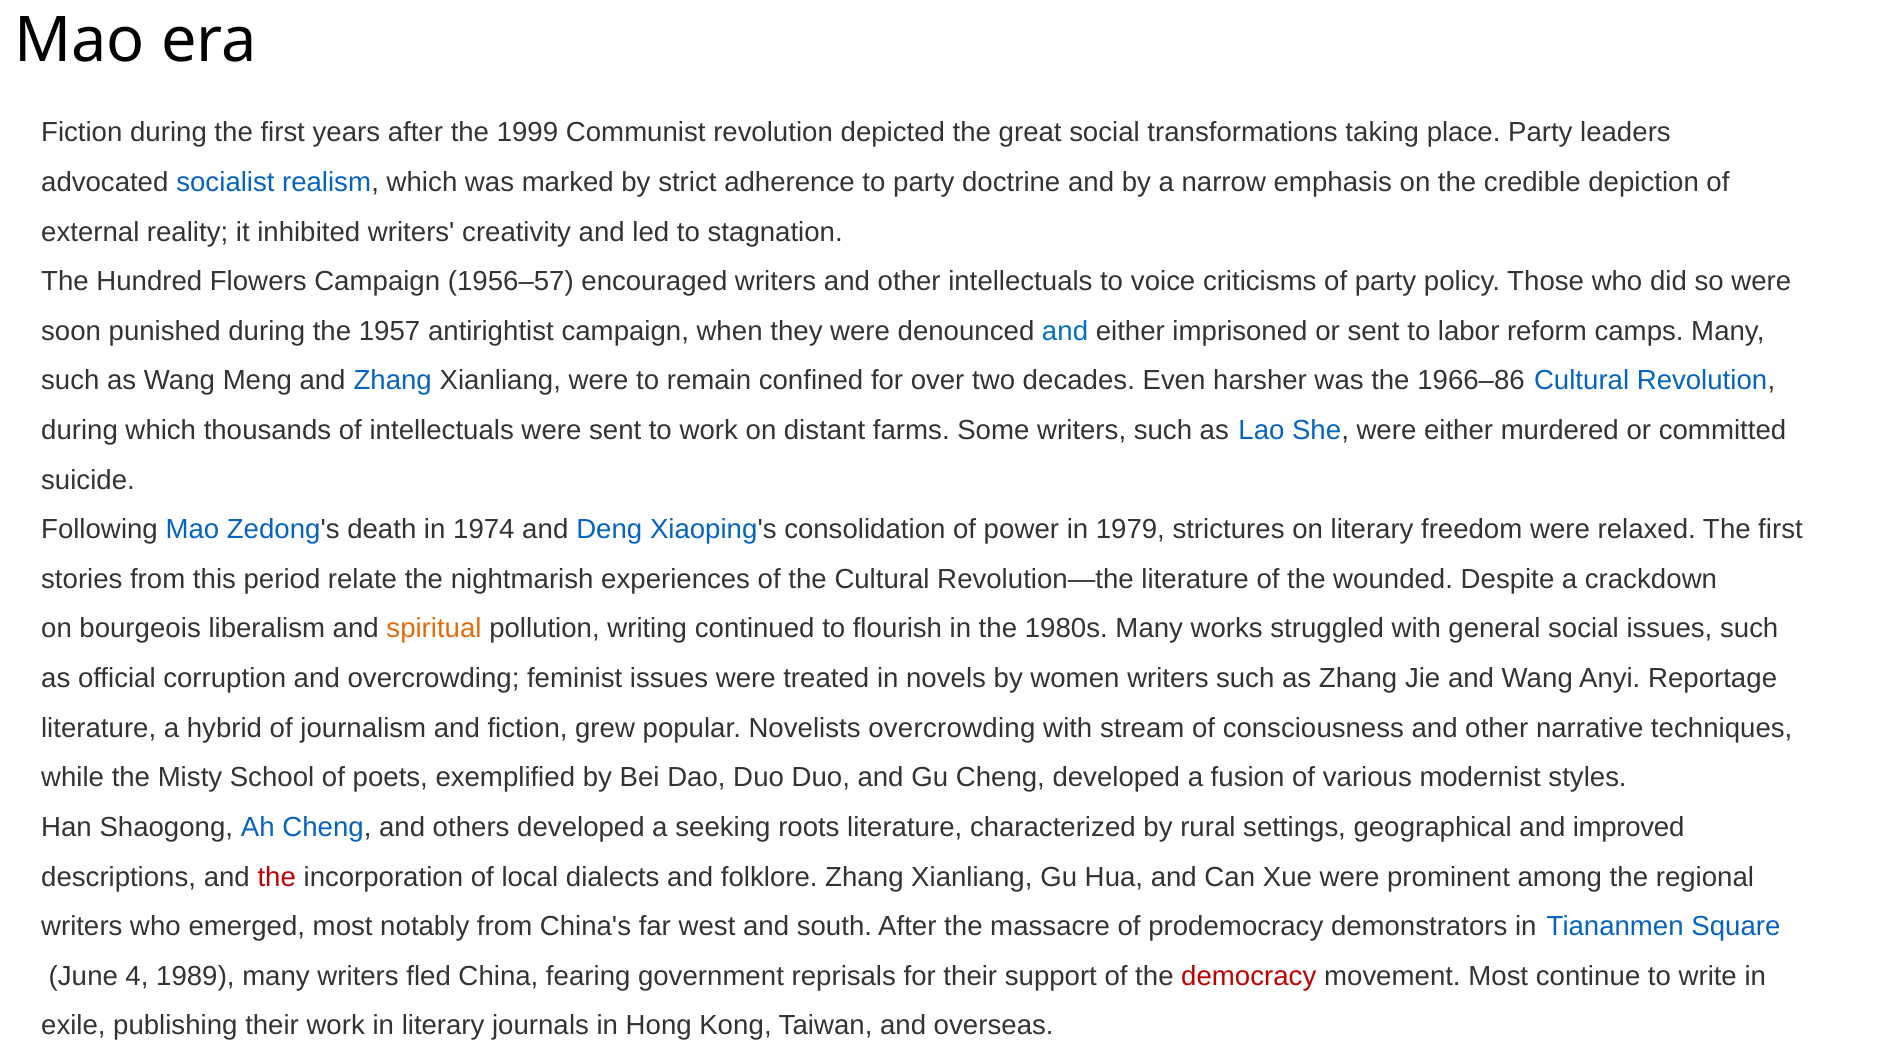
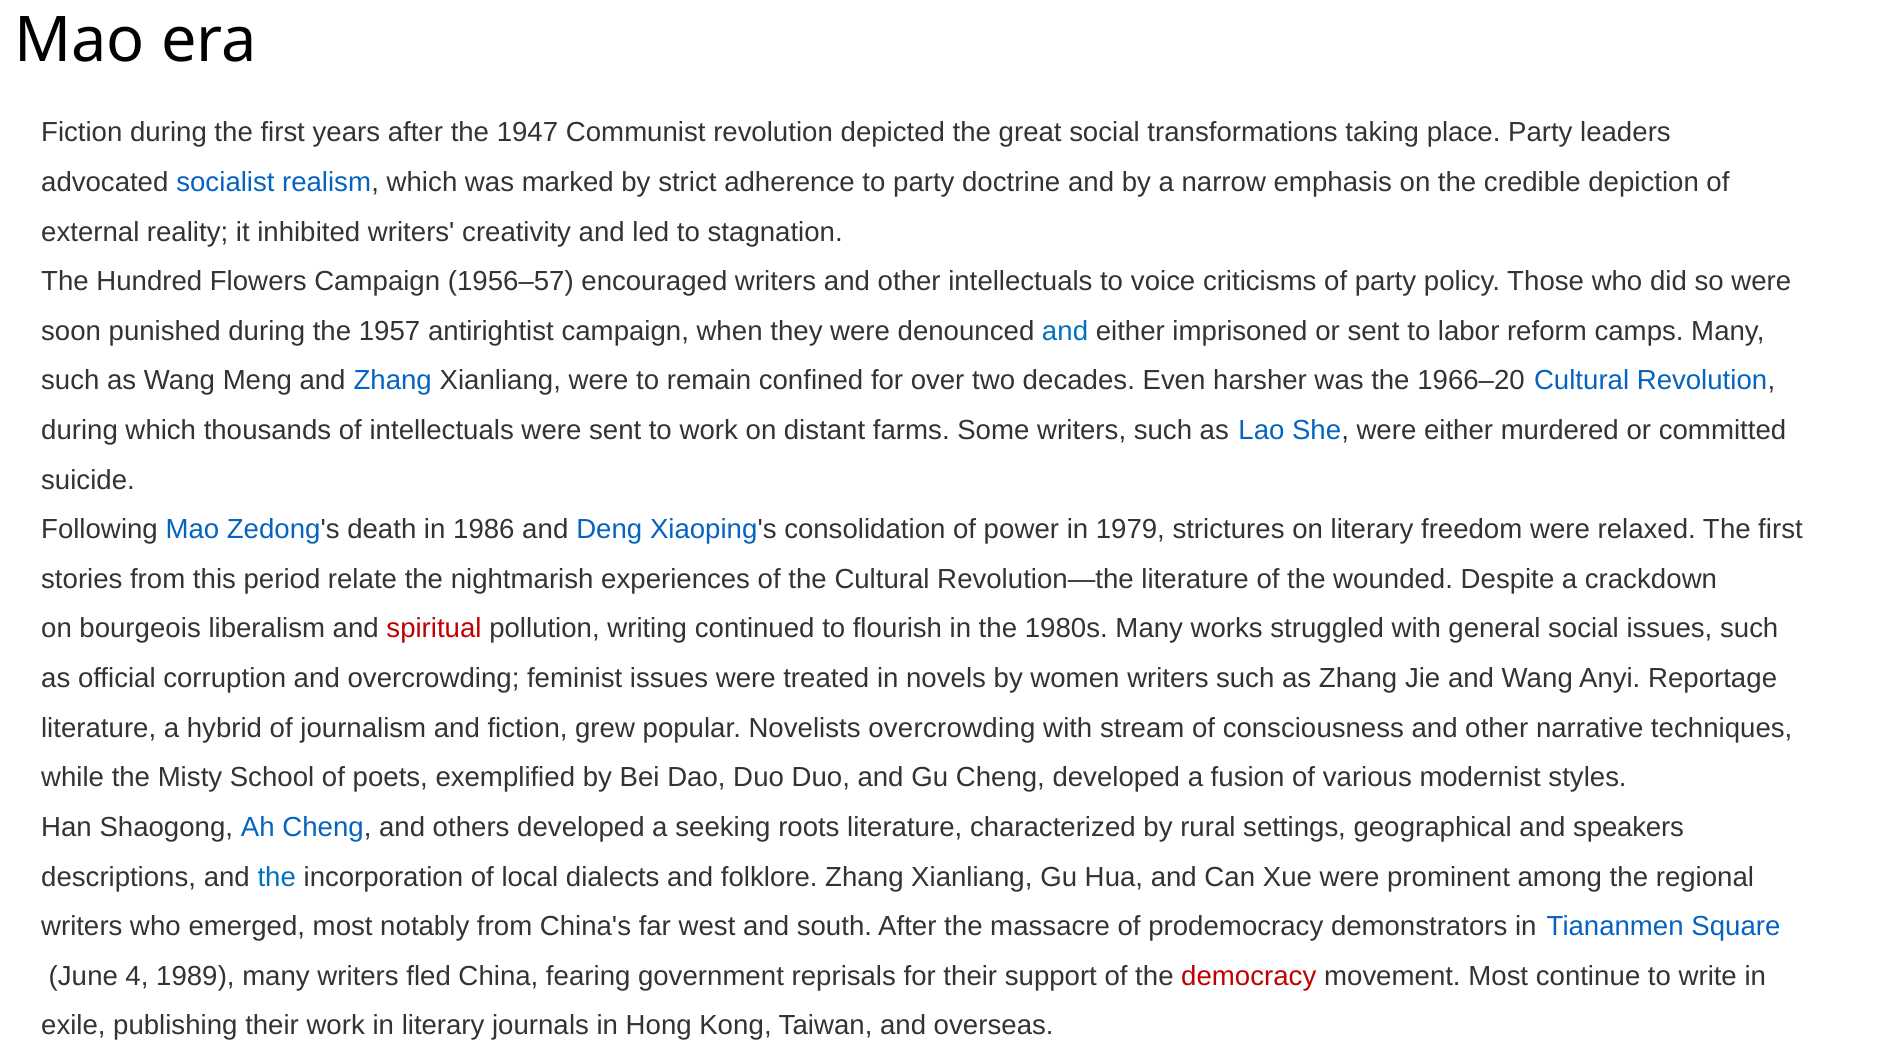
1999: 1999 -> 1947
1966–86: 1966–86 -> 1966–20
1974: 1974 -> 1986
spiritual colour: orange -> red
improved: improved -> speakers
the at (277, 877) colour: red -> blue
